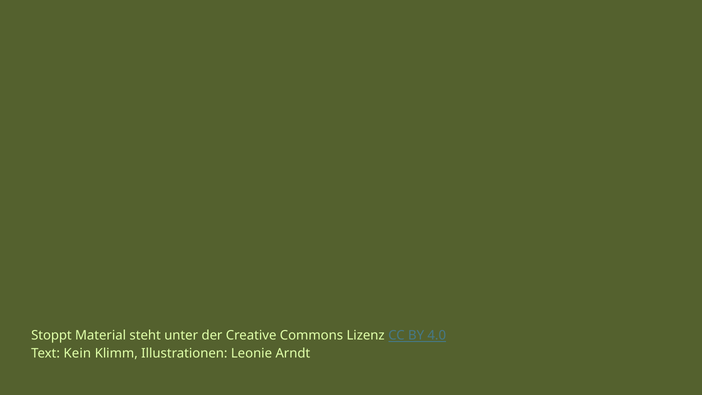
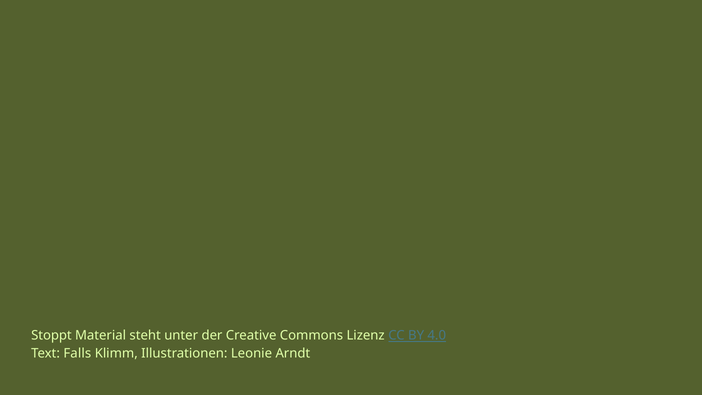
Kein: Kein -> Falls
